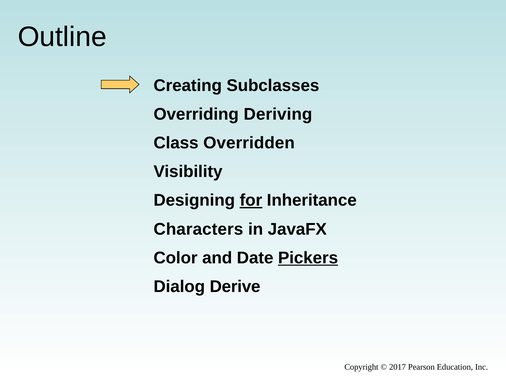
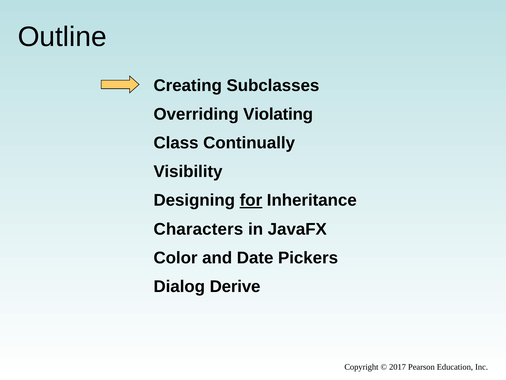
Deriving: Deriving -> Violating
Overridden: Overridden -> Continually
Pickers underline: present -> none
